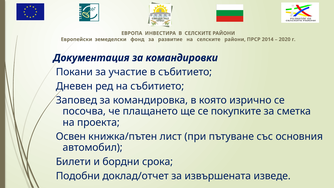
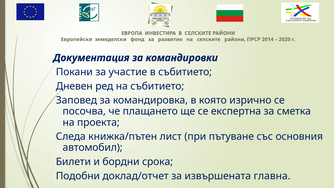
покупките: покупките -> експертна
Освен: Освен -> Следа
изведе: изведе -> главна
